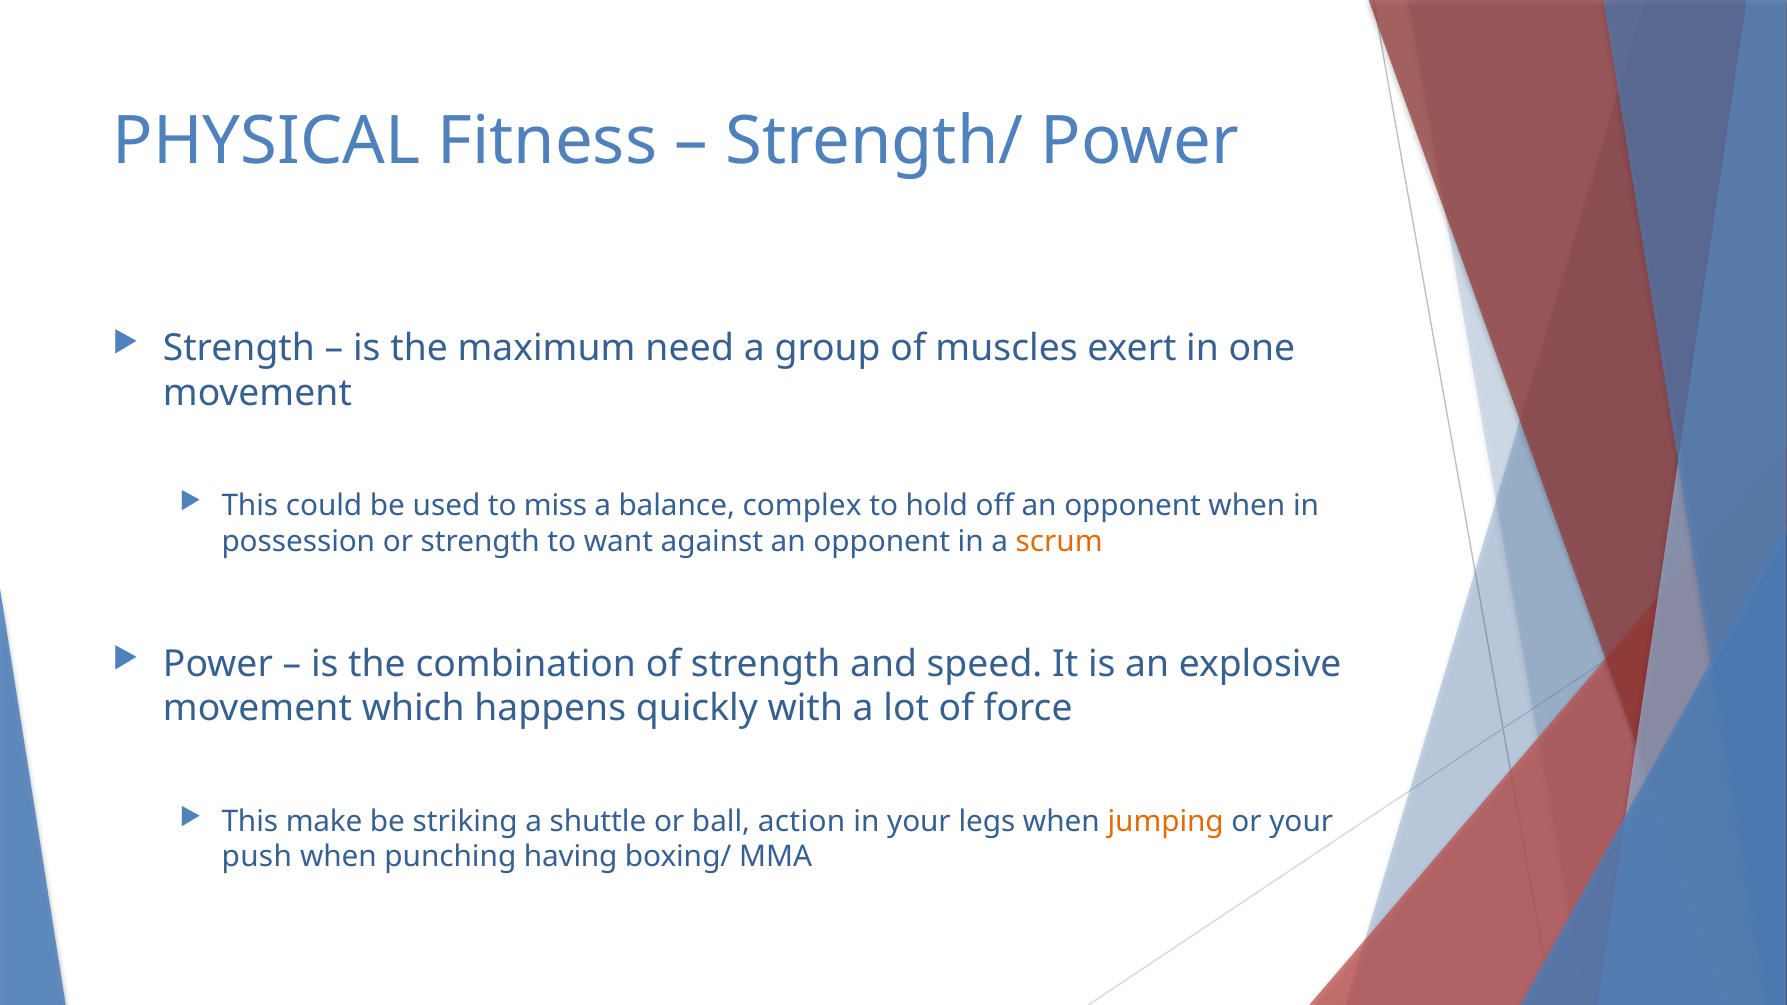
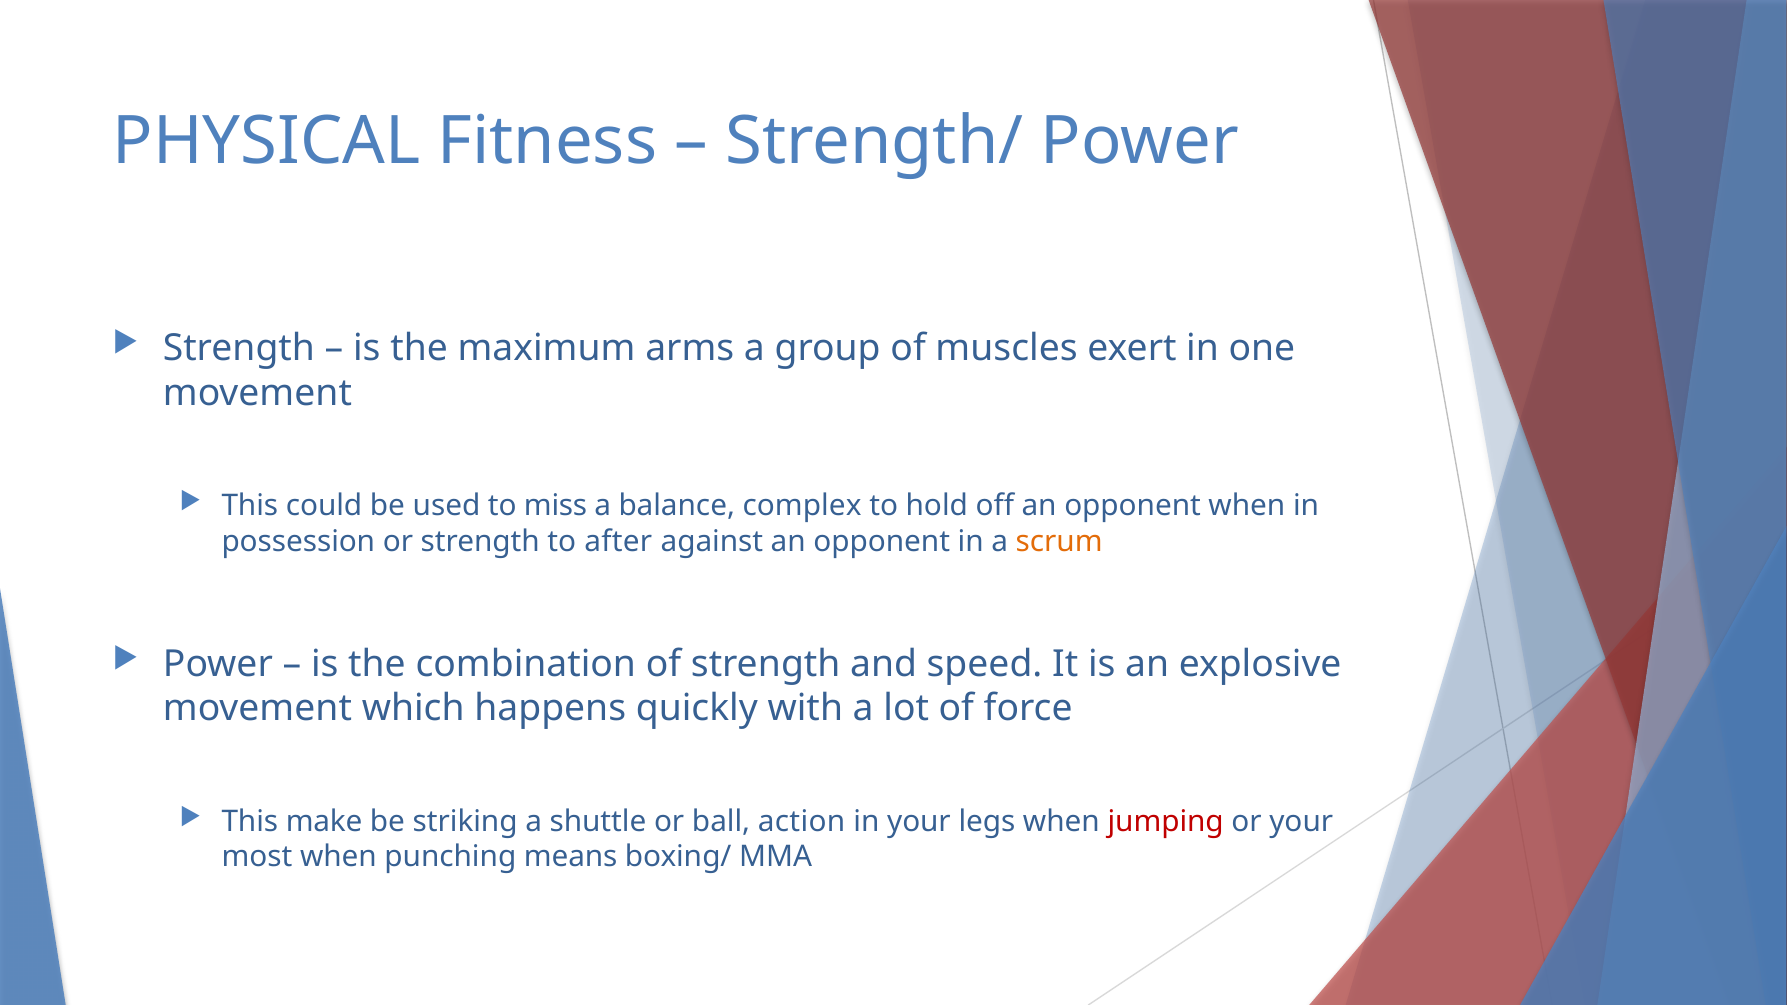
need: need -> arms
want: want -> after
jumping colour: orange -> red
push: push -> most
having: having -> means
